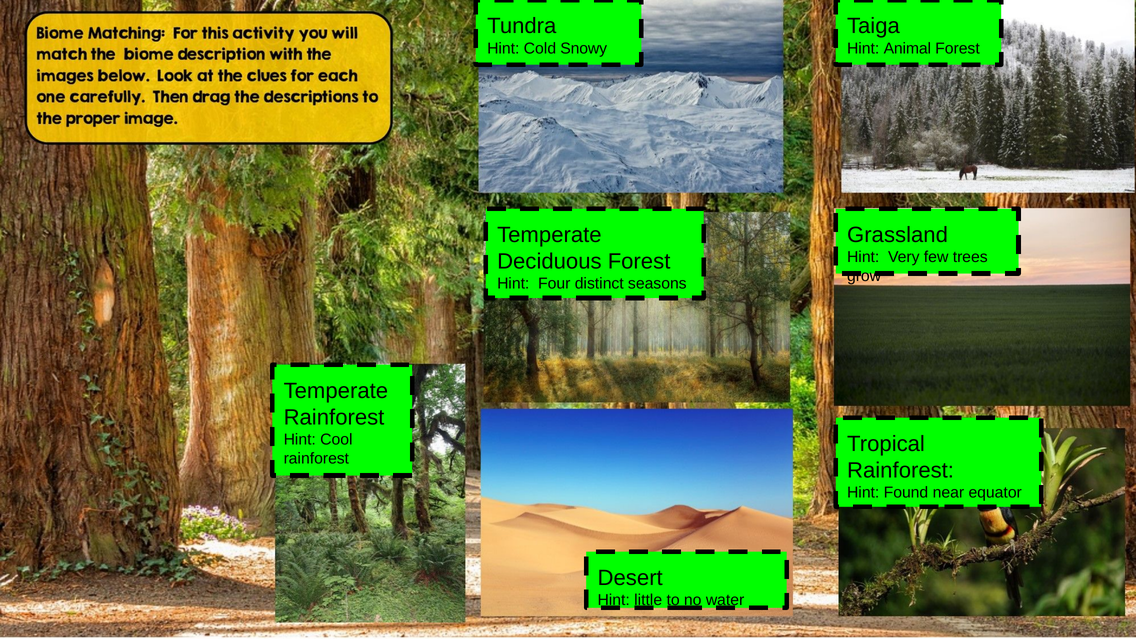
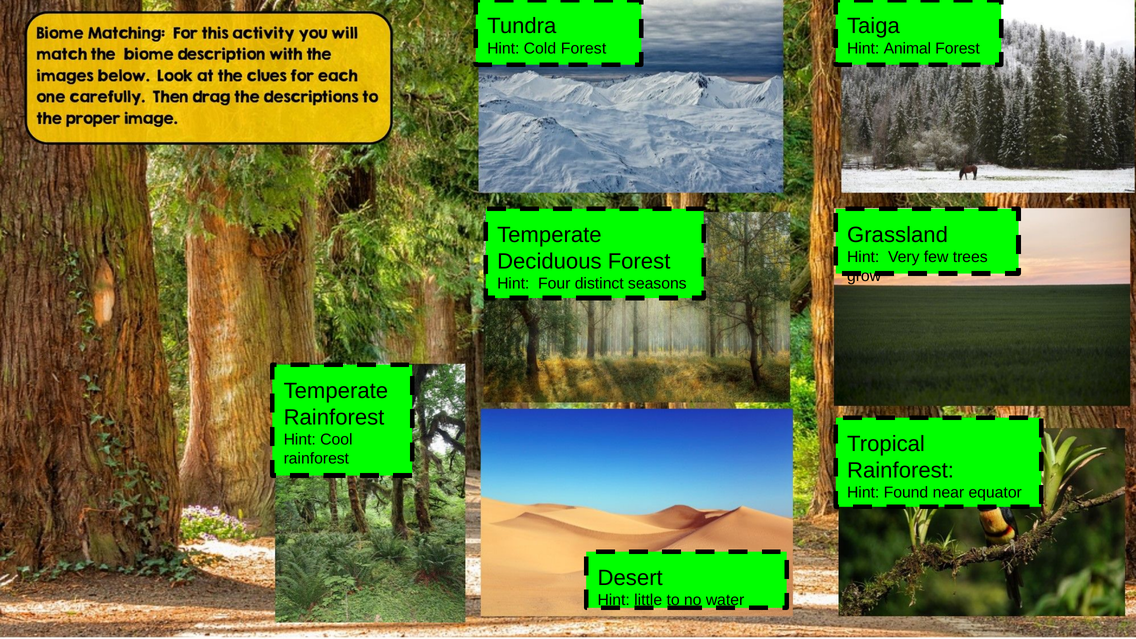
Cold Snowy: Snowy -> Forest
